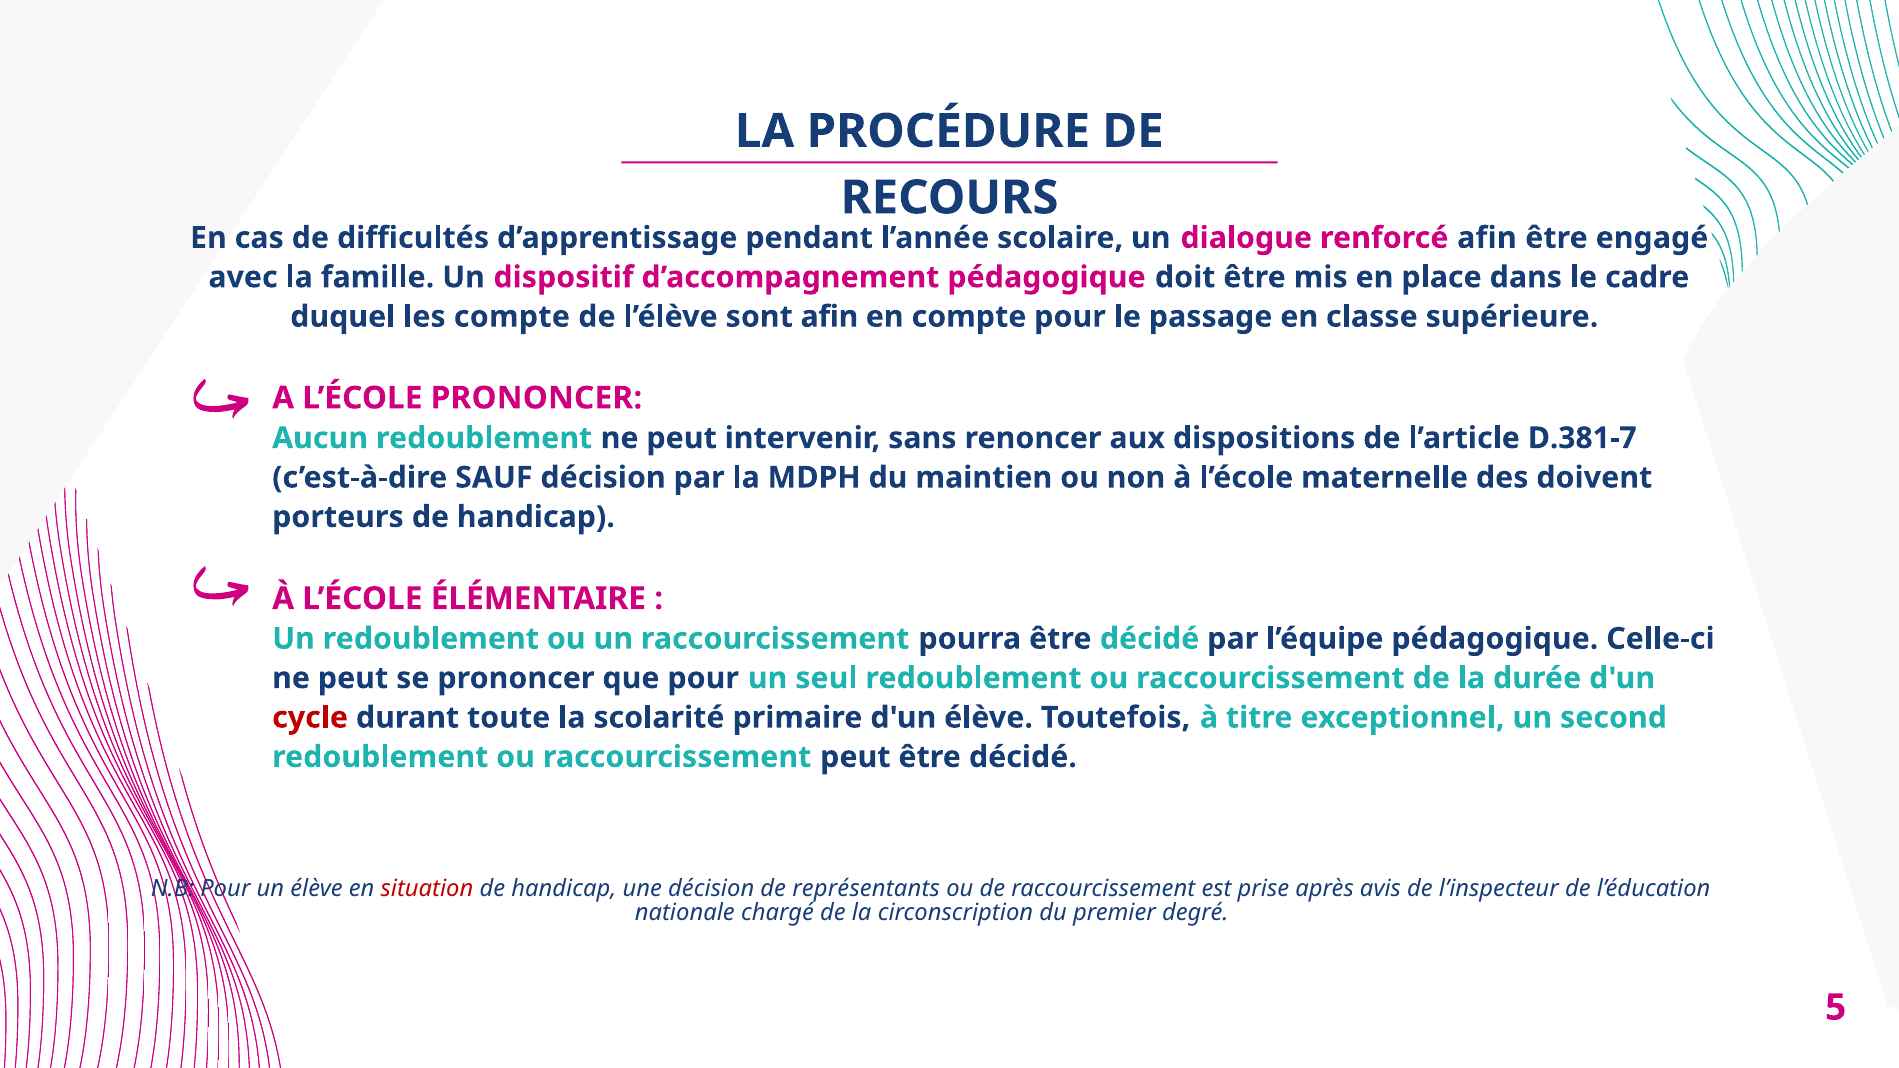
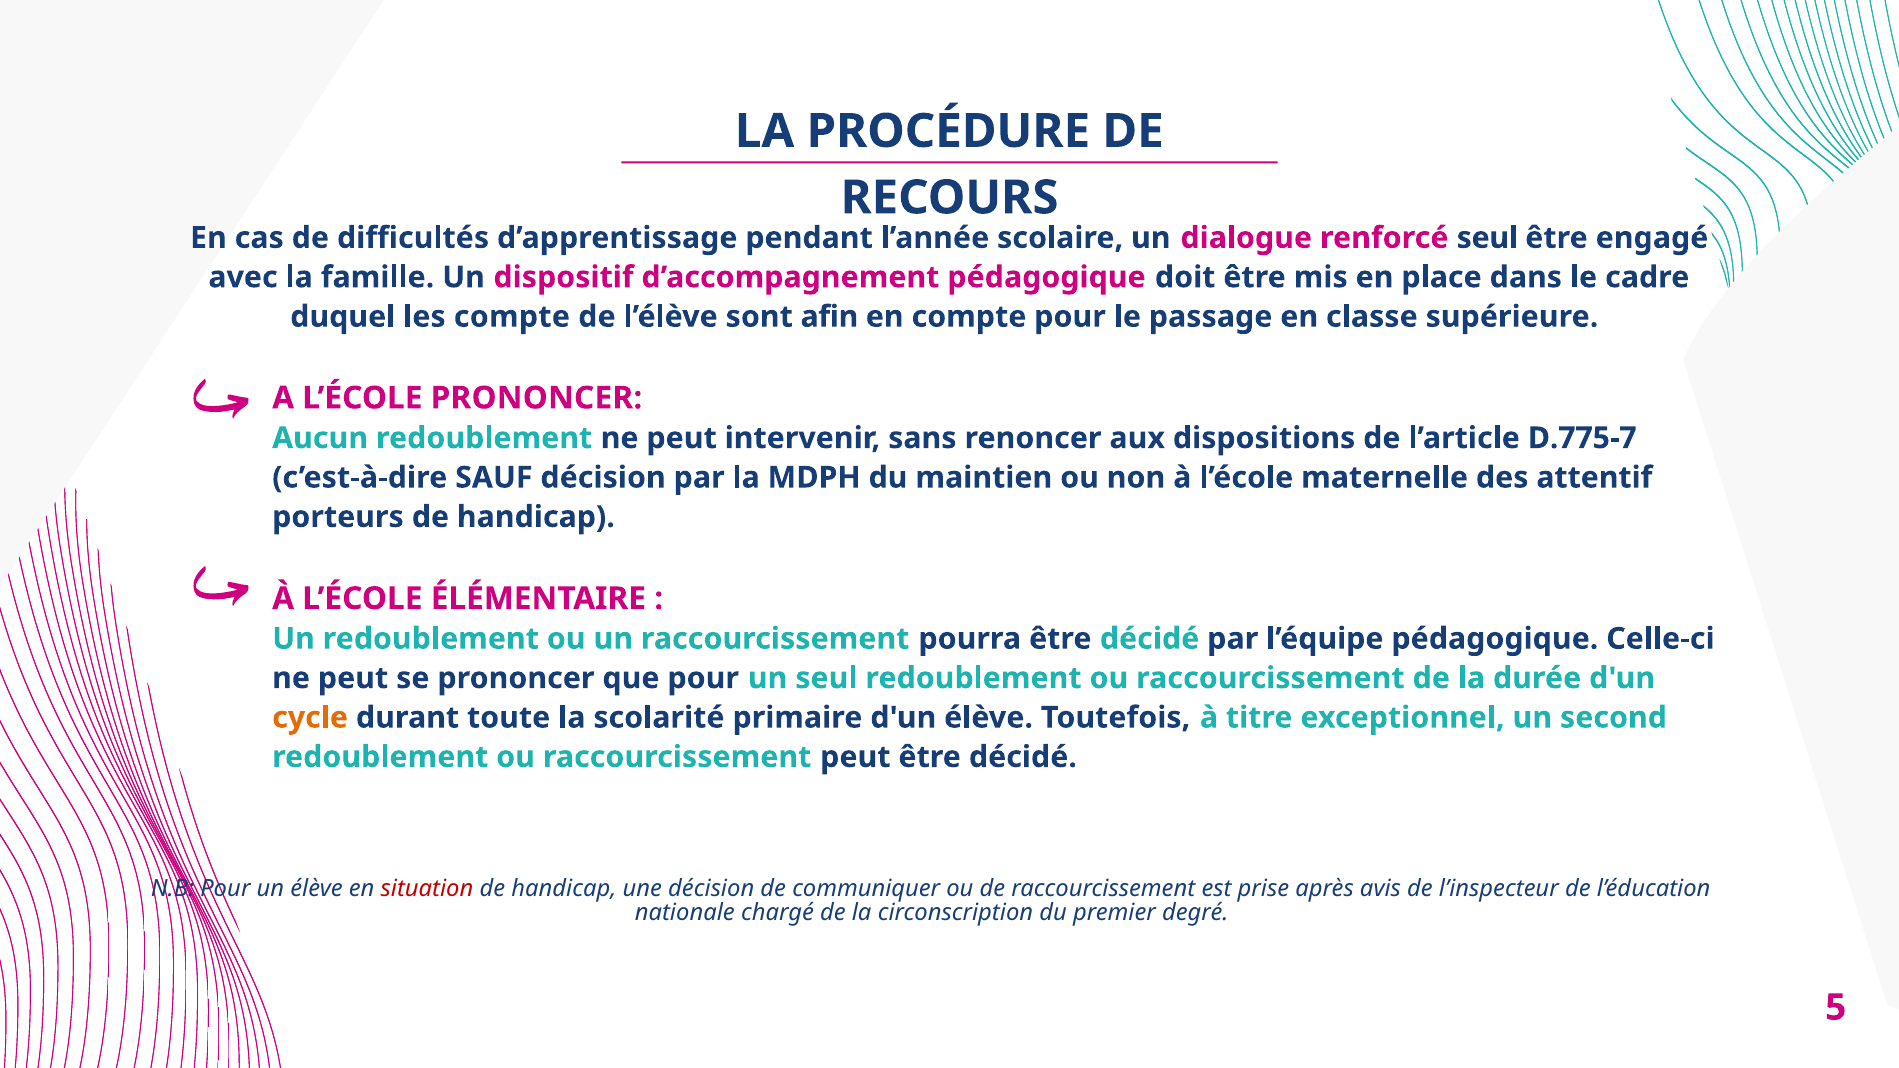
renforcé afin: afin -> seul
D.381-7: D.381-7 -> D.775-7
doivent: doivent -> attentif
cycle colour: red -> orange
représentants: représentants -> communiquer
